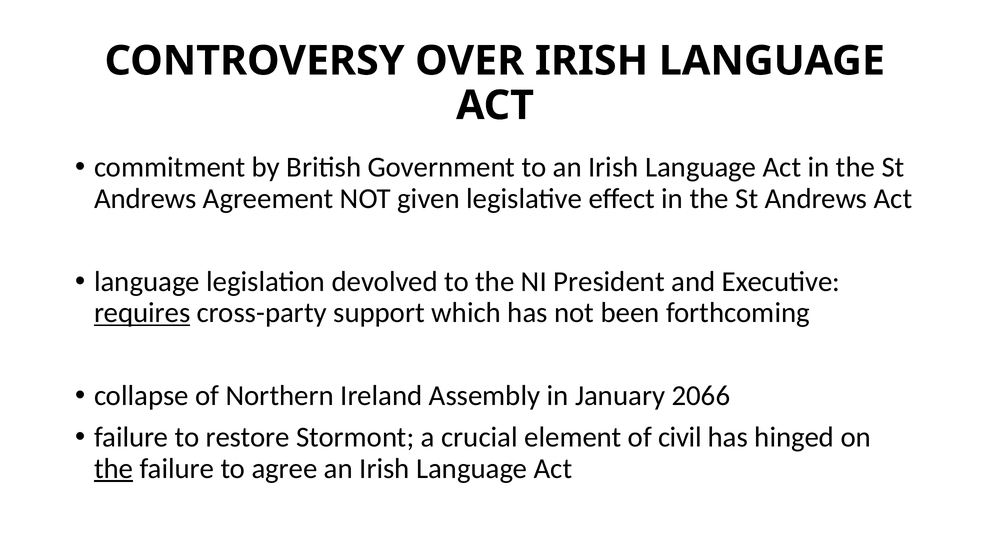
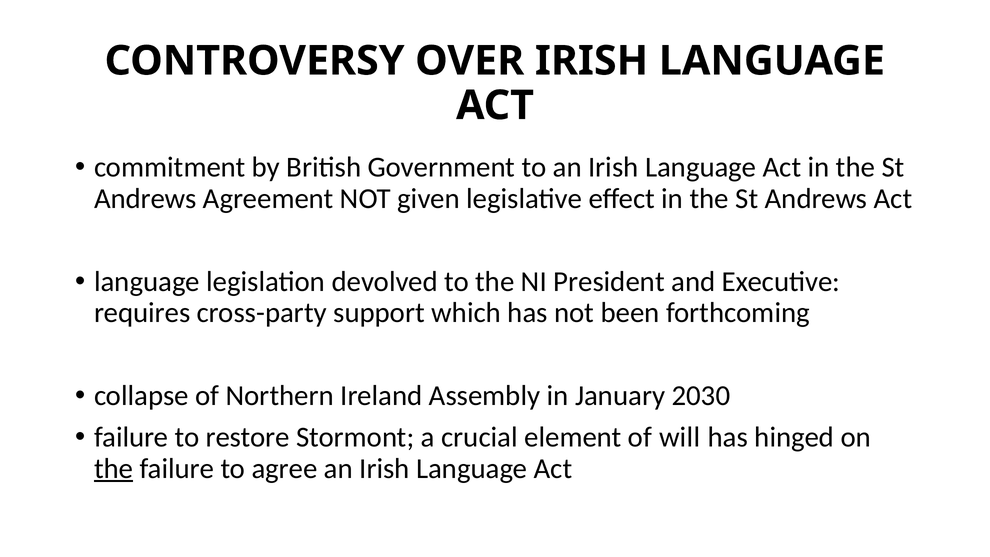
requires underline: present -> none
2066: 2066 -> 2030
civil: civil -> will
